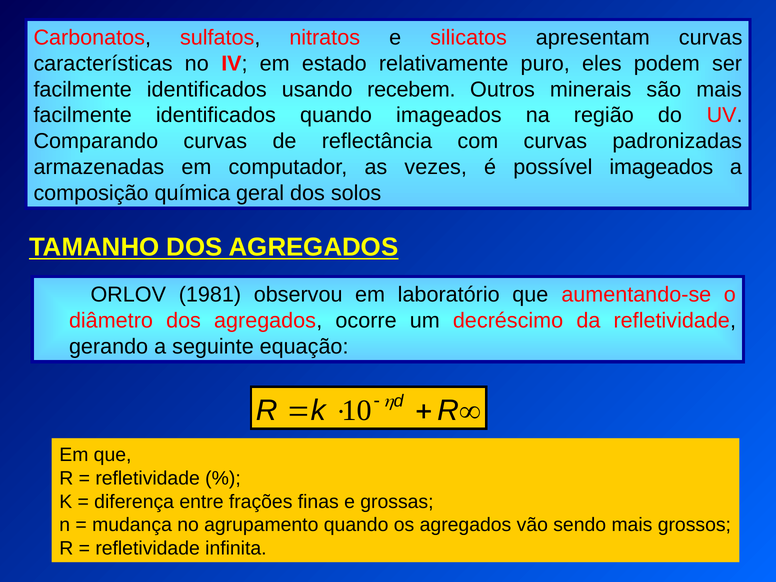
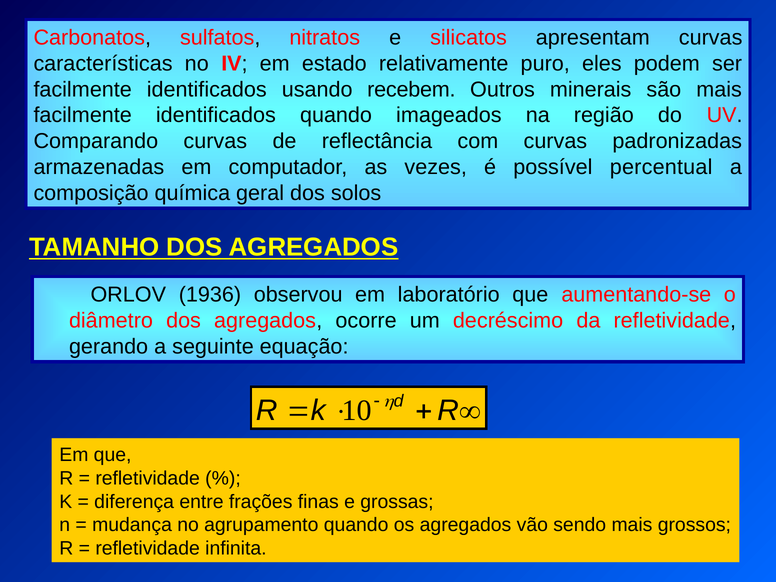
possível imageados: imageados -> percentual
1981: 1981 -> 1936
